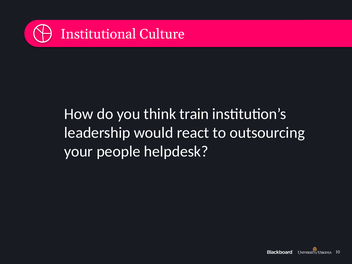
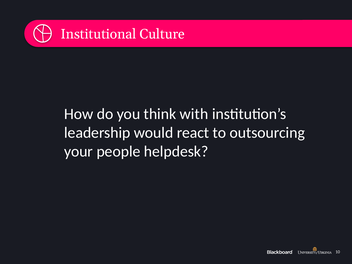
train: train -> with
